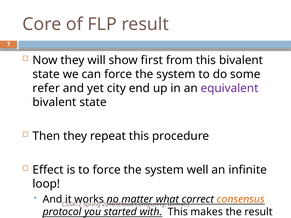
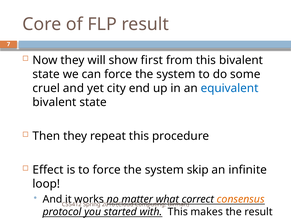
refer: refer -> cruel
equivalent colour: purple -> blue
well: well -> skip
